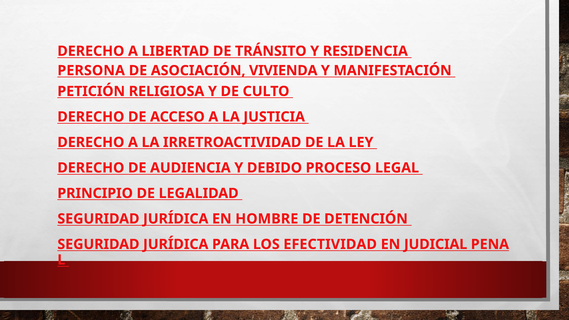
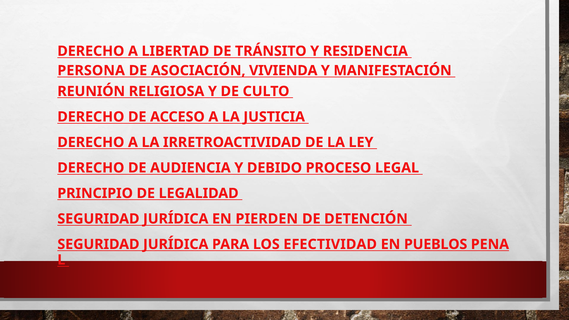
PETICIÓN: PETICIÓN -> REUNIÓN
HOMBRE: HOMBRE -> PIERDEN
JUDICIAL: JUDICIAL -> PUEBLOS
